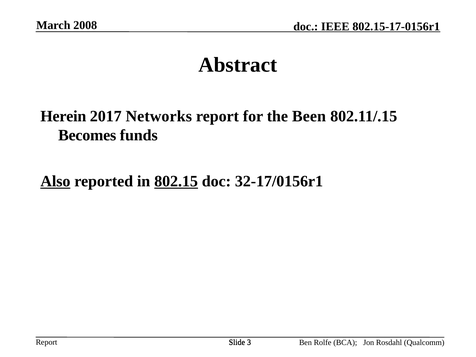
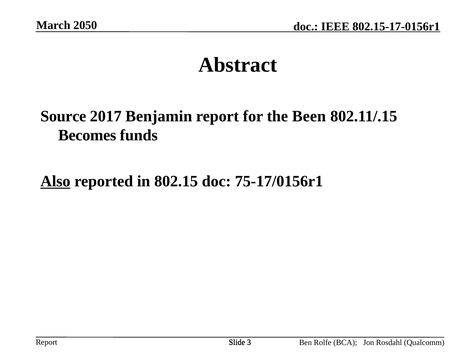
2008: 2008 -> 2050
Herein: Herein -> Source
Networks: Networks -> Benjamin
802.15 underline: present -> none
32-17/0156r1: 32-17/0156r1 -> 75-17/0156r1
